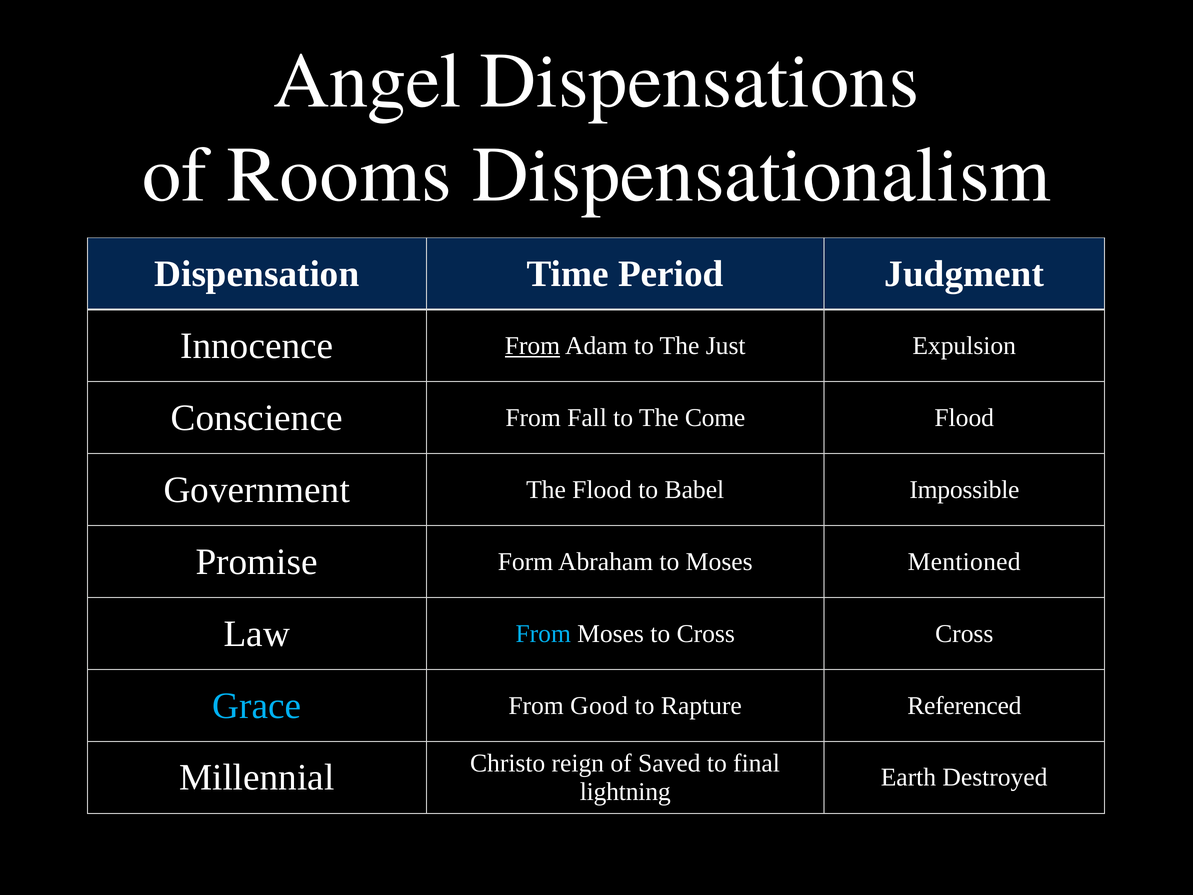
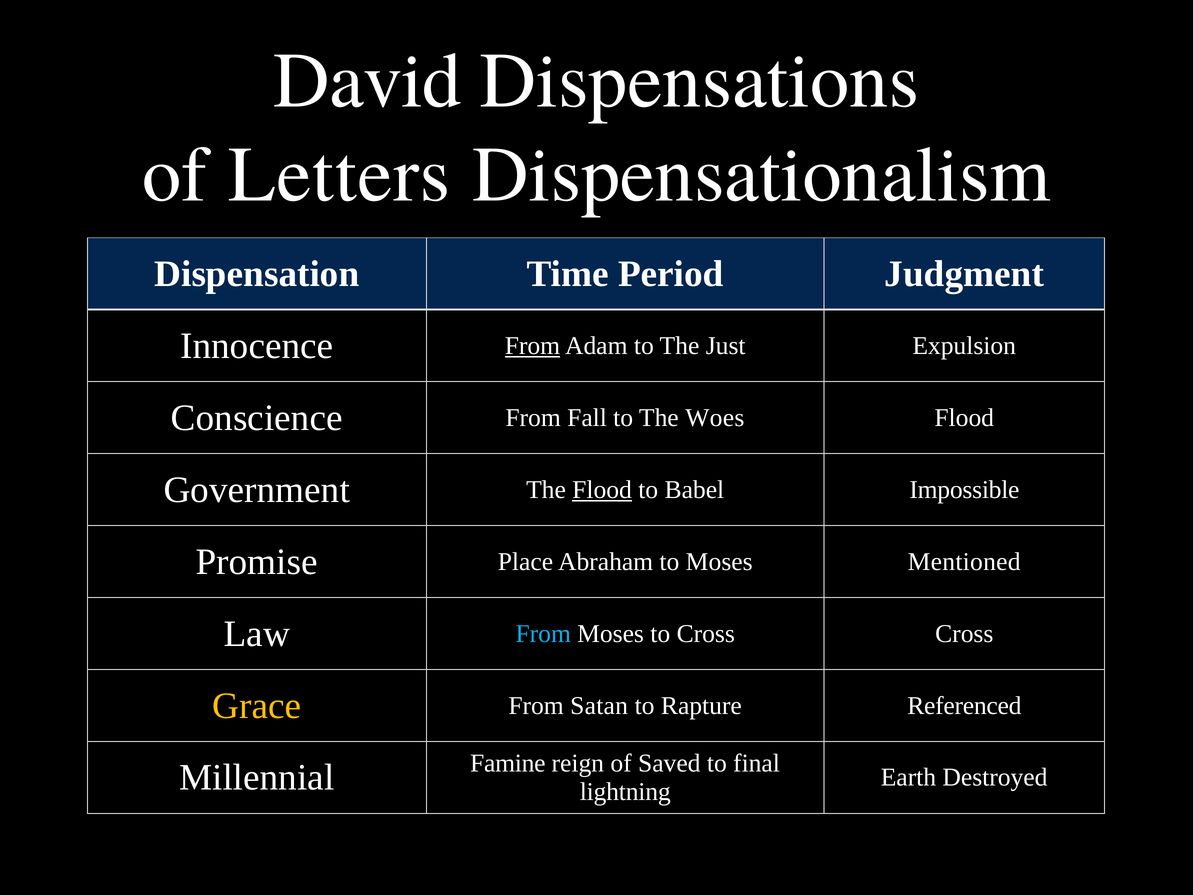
Angel: Angel -> David
Rooms: Rooms -> Letters
Come: Come -> Woes
Flood at (602, 490) underline: none -> present
Form: Form -> Place
Grace colour: light blue -> yellow
Good: Good -> Satan
Christo: Christo -> Famine
